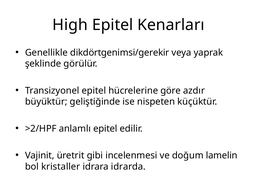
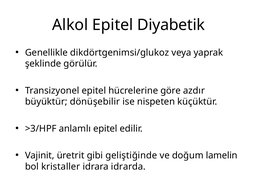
High: High -> Alkol
Kenarları: Kenarları -> Diyabetik
dikdörtgenimsi/gerekir: dikdörtgenimsi/gerekir -> dikdörtgenimsi/glukoz
geliştiğinde: geliştiğinde -> dönüşebilir
>2/HPF: >2/HPF -> >3/HPF
incelenmesi: incelenmesi -> geliştiğinde
